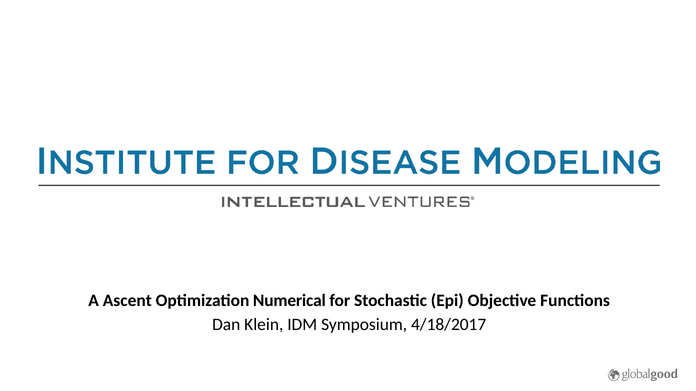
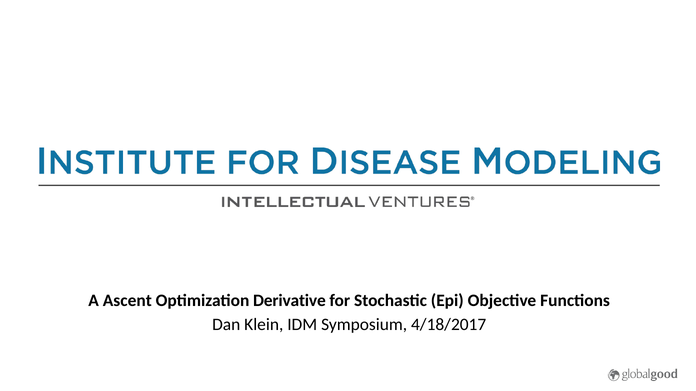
Numerical: Numerical -> Derivative
